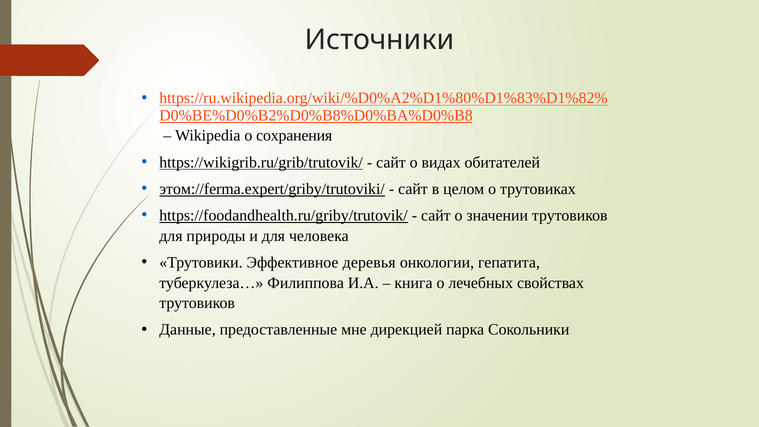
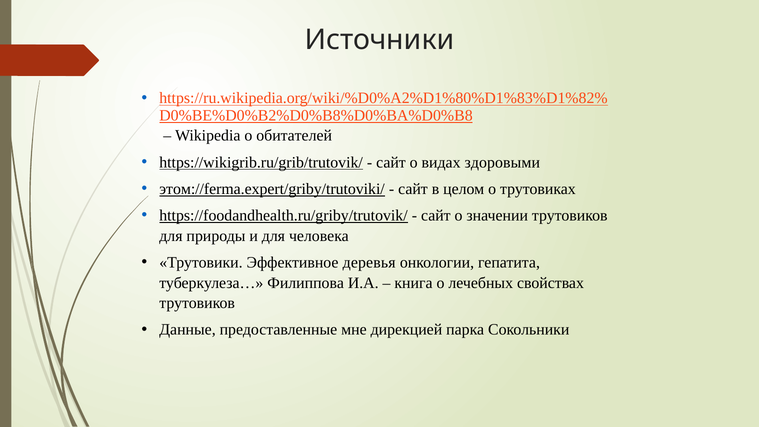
сохранения: сохранения -> обитателей
обитателей: обитателей -> здоровыми
